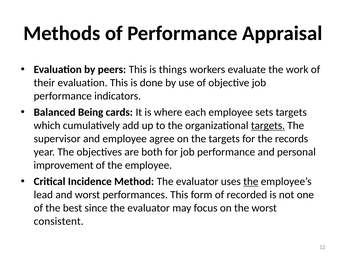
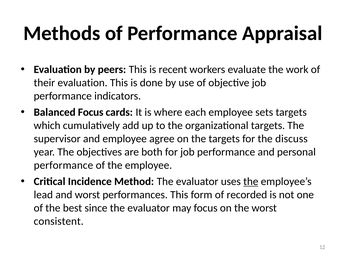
things: things -> recent
Balanced Being: Being -> Focus
targets at (268, 126) underline: present -> none
records: records -> discuss
improvement at (64, 166): improvement -> performance
